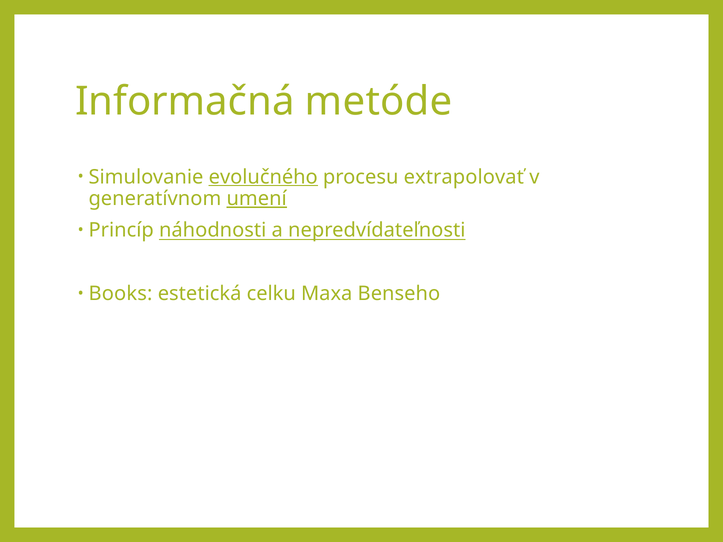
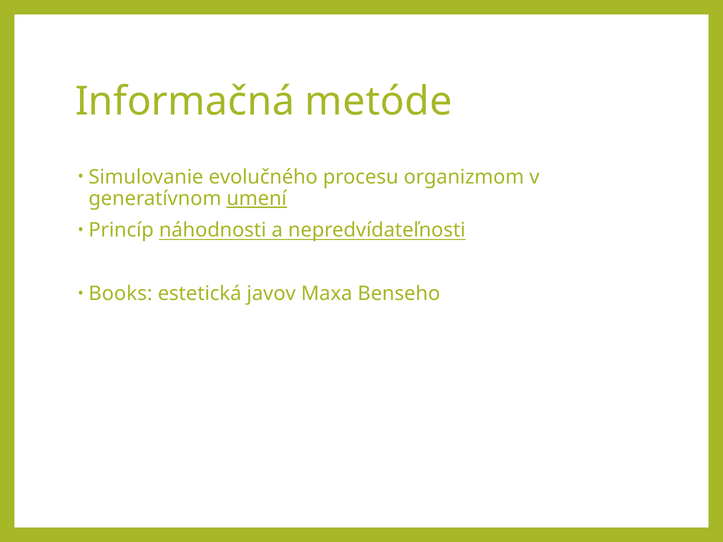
evolučného underline: present -> none
extrapolovať: extrapolovať -> organizmom
celku: celku -> javov
